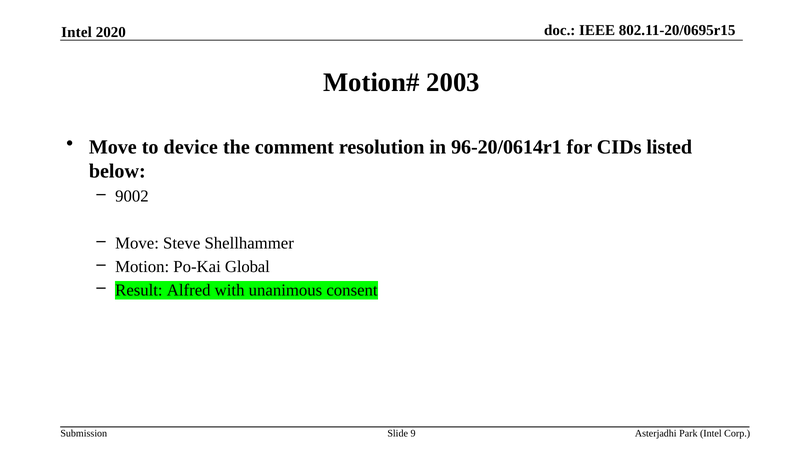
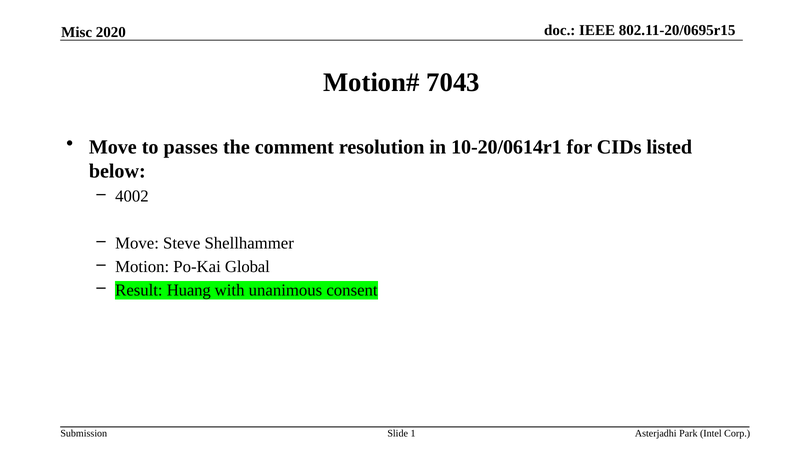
Intel at (77, 32): Intel -> Misc
2003: 2003 -> 7043
device: device -> passes
96-20/0614r1: 96-20/0614r1 -> 10-20/0614r1
9002: 9002 -> 4002
Alfred: Alfred -> Huang
9: 9 -> 1
